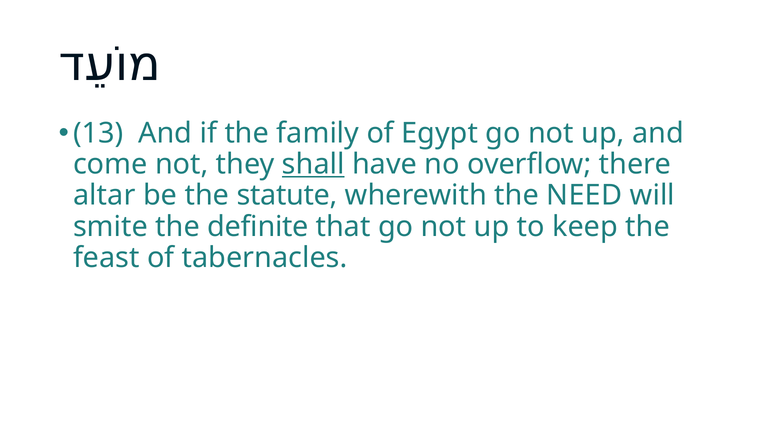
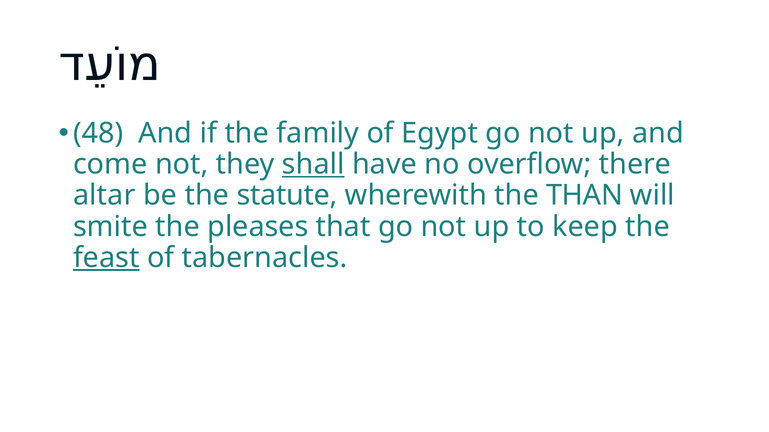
13: 13 -> 48
NEED: NEED -> THAN
definite: definite -> pleases
feast underline: none -> present
